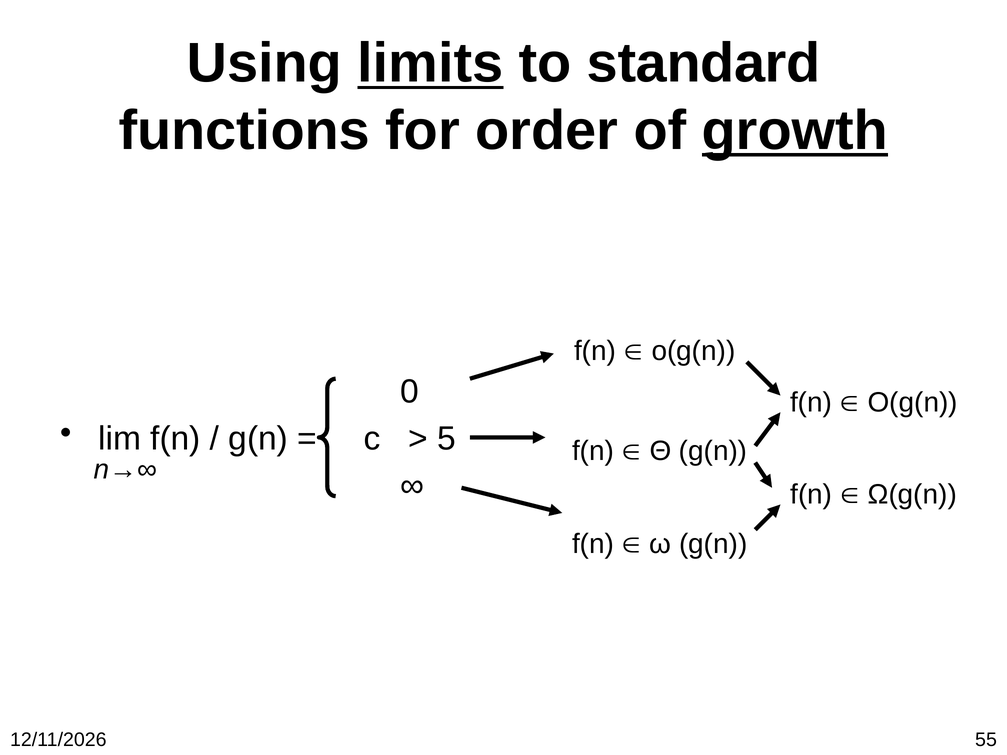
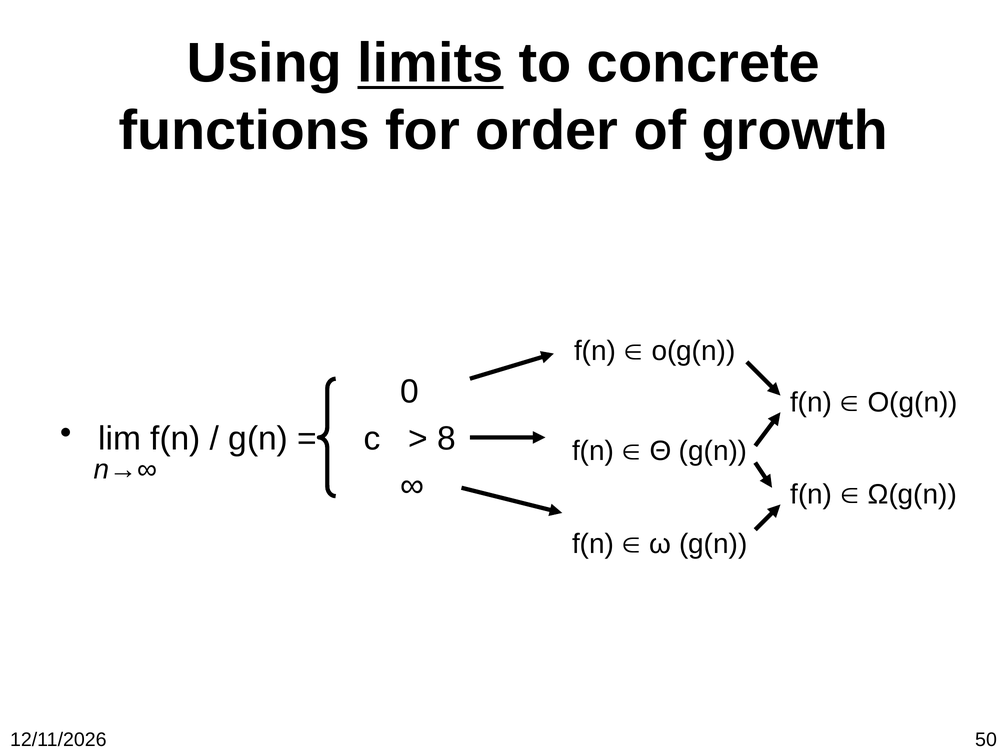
standard: standard -> concrete
growth underline: present -> none
5: 5 -> 8
55: 55 -> 50
